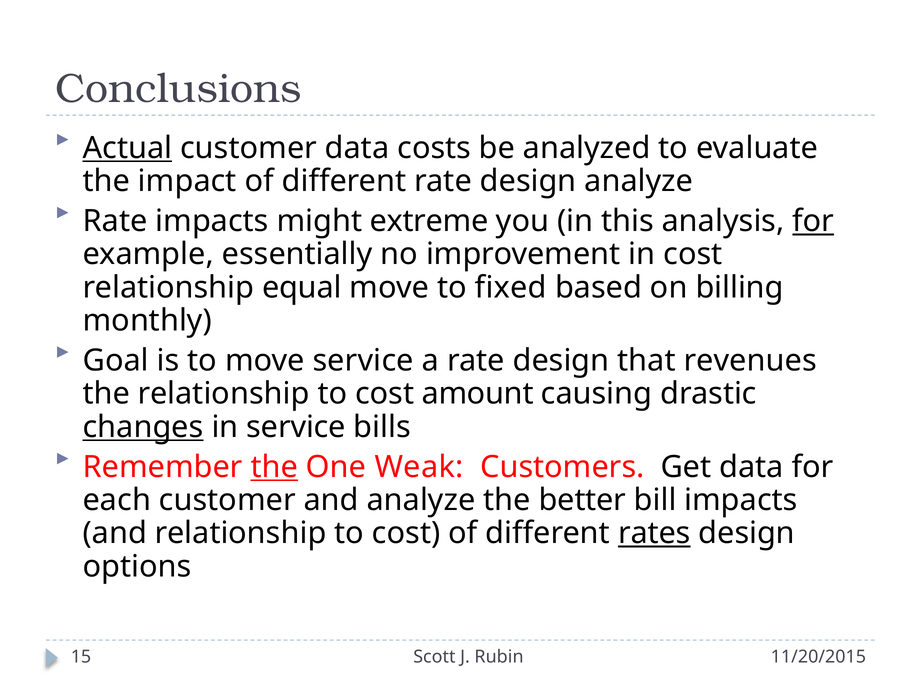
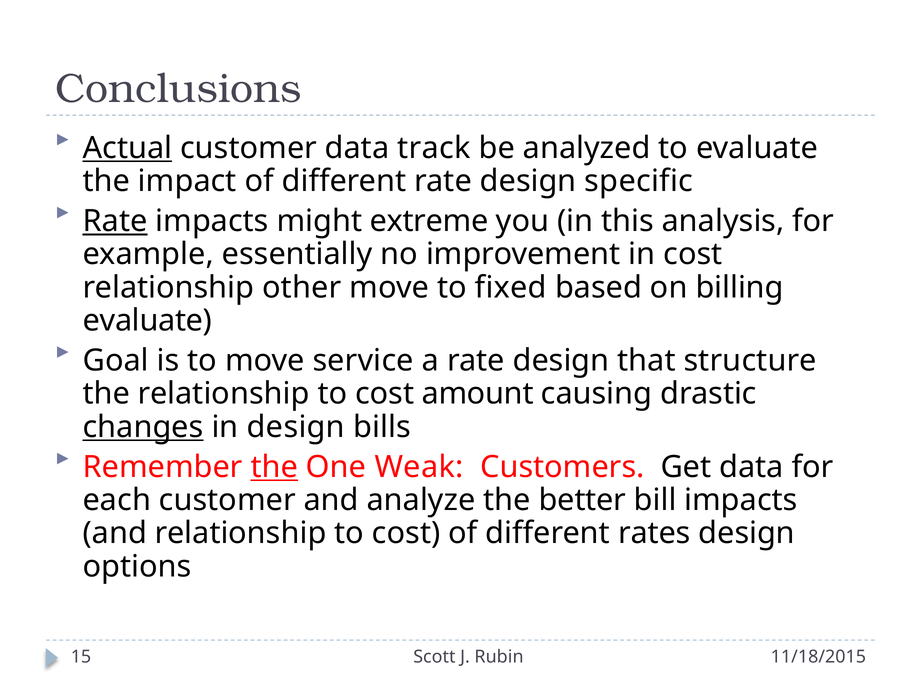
costs: costs -> track
design analyze: analyze -> specific
Rate at (115, 221) underline: none -> present
for at (813, 221) underline: present -> none
equal: equal -> other
monthly at (147, 321): monthly -> evaluate
revenues: revenues -> structure
in service: service -> design
rates underline: present -> none
11/20/2015: 11/20/2015 -> 11/18/2015
